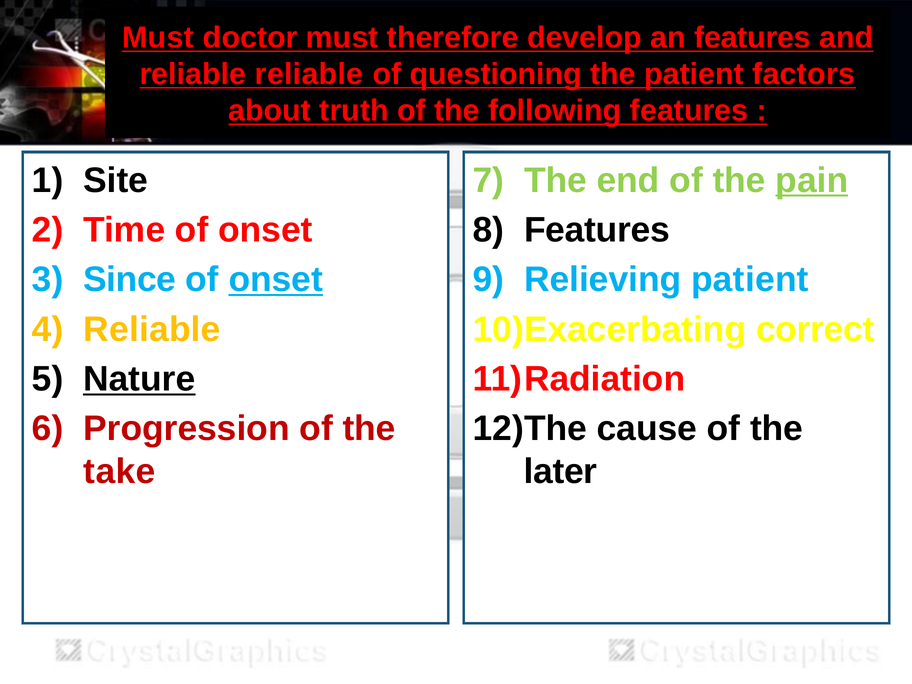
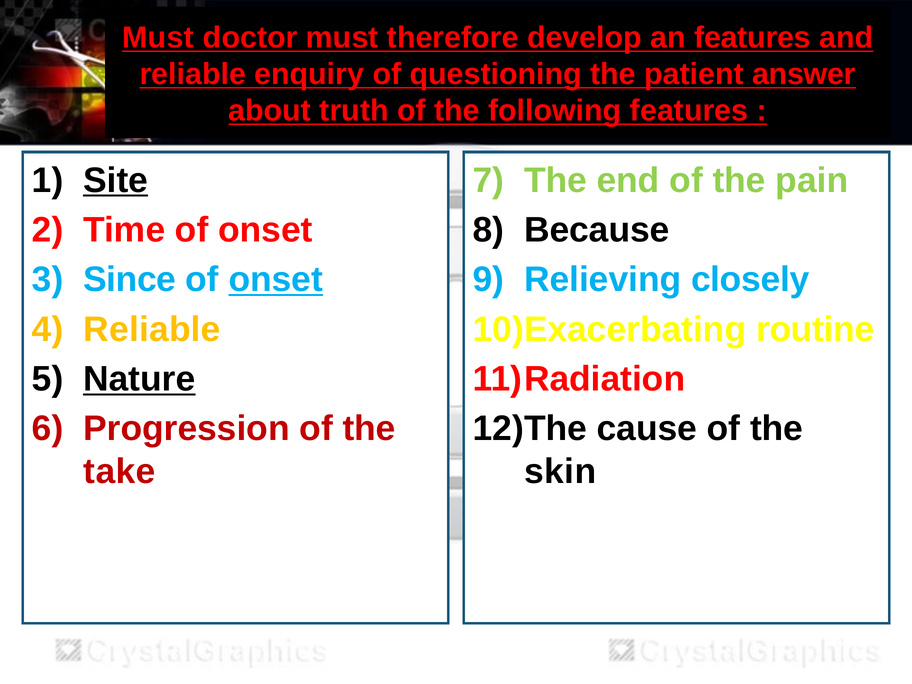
reliable reliable: reliable -> enquiry
factors: factors -> answer
Site underline: none -> present
pain underline: present -> none
Features at (597, 230): Features -> Because
Relieving patient: patient -> closely
correct: correct -> routine
later: later -> skin
